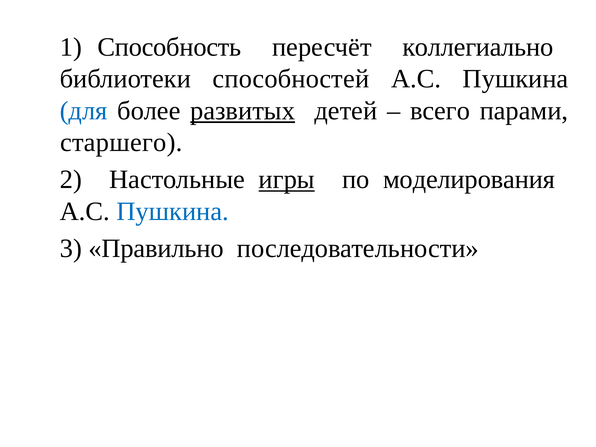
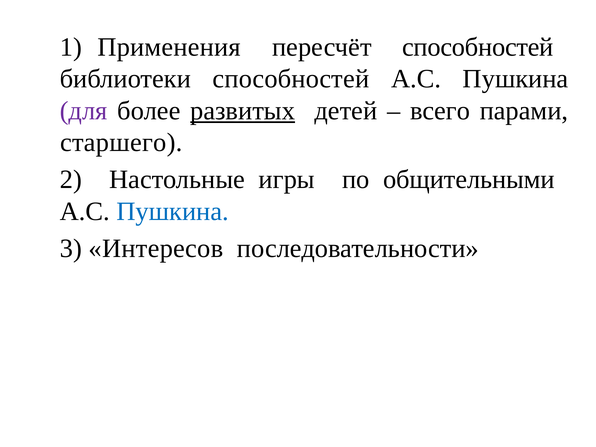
Способность: Способность -> Применения
пересчёт коллегиально: коллегиально -> способностей
для colour: blue -> purple
игры underline: present -> none
моделирования: моделирования -> общительными
Правильно: Правильно -> Интересов
